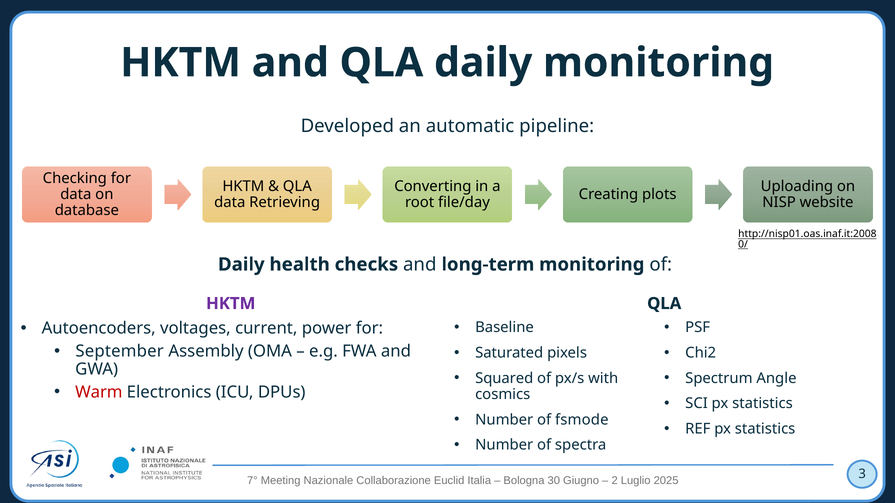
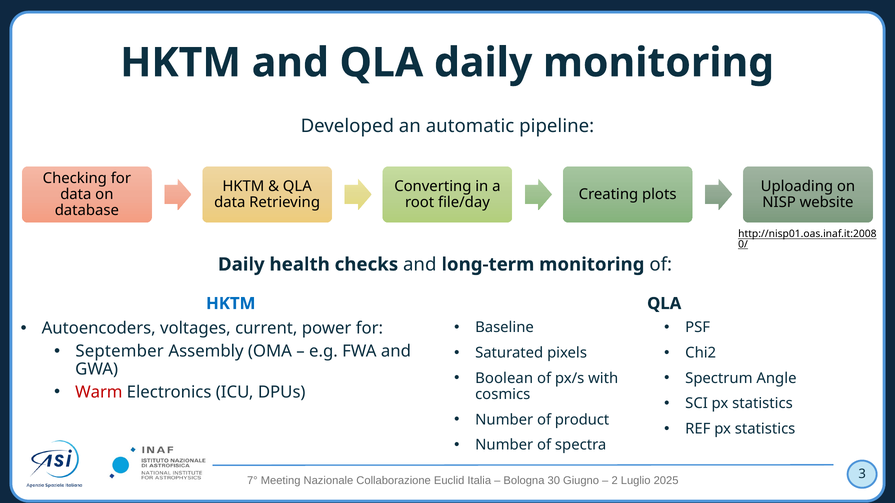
HKTM at (231, 304) colour: purple -> blue
Squared: Squared -> Boolean
fsmode: fsmode -> product
